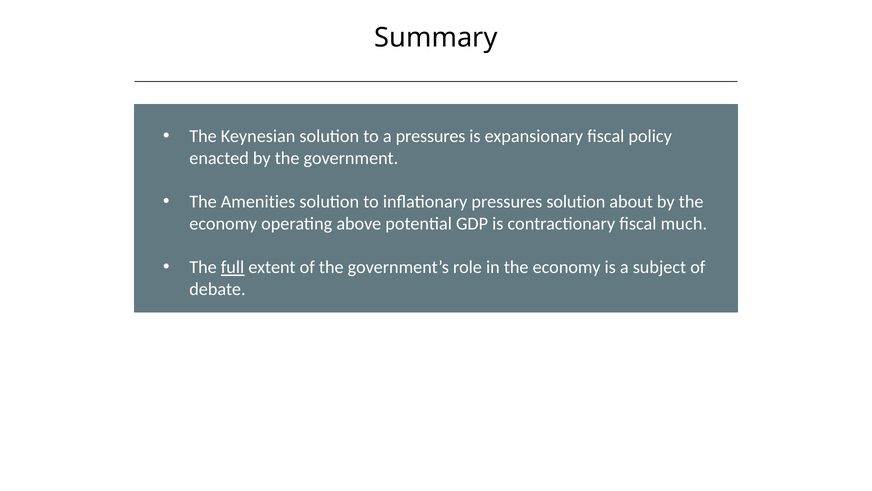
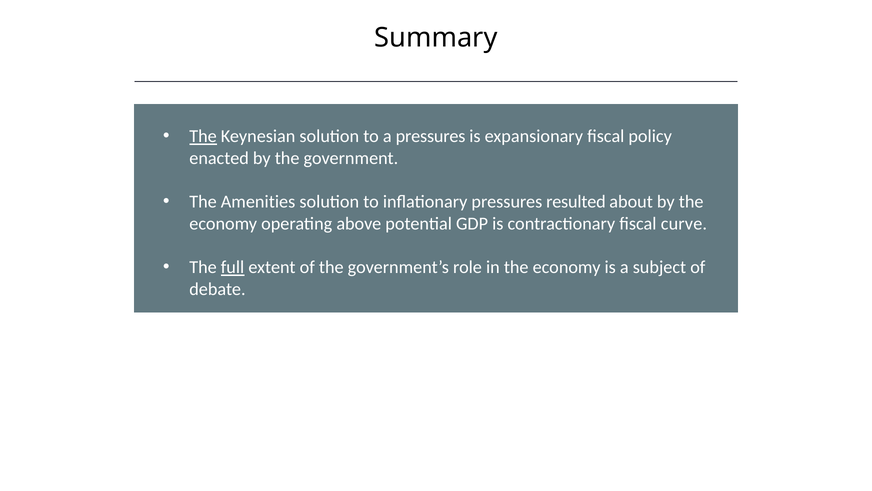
The at (203, 136) underline: none -> present
pressures solution: solution -> resulted
much: much -> curve
